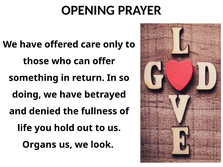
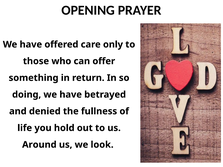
Organs: Organs -> Around
